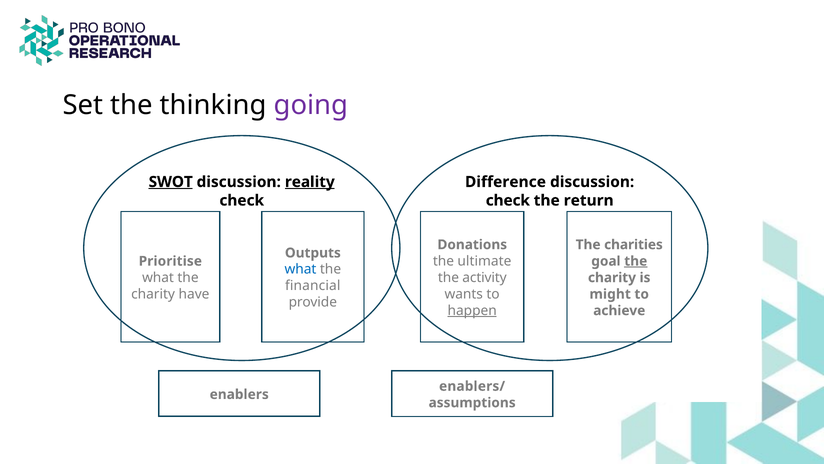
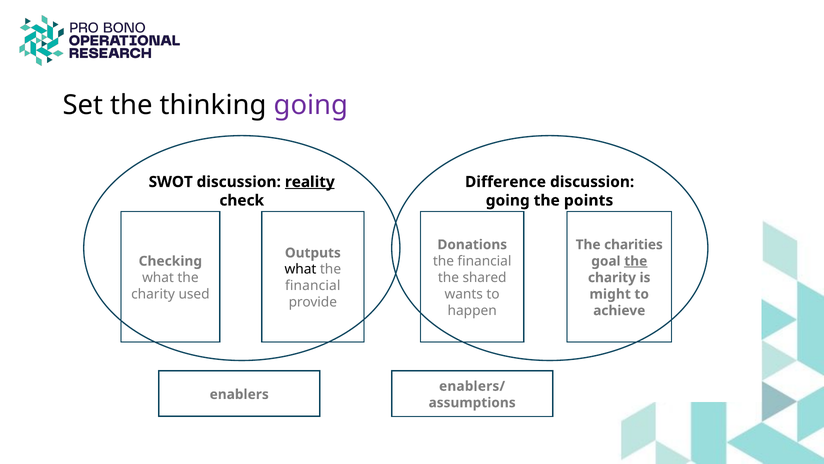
SWOT underline: present -> none
check at (508, 200): check -> going
return: return -> points
ultimate at (484, 261): ultimate -> financial
Prioritise: Prioritise -> Checking
what at (301, 269) colour: blue -> black
activity: activity -> shared
have: have -> used
happen underline: present -> none
